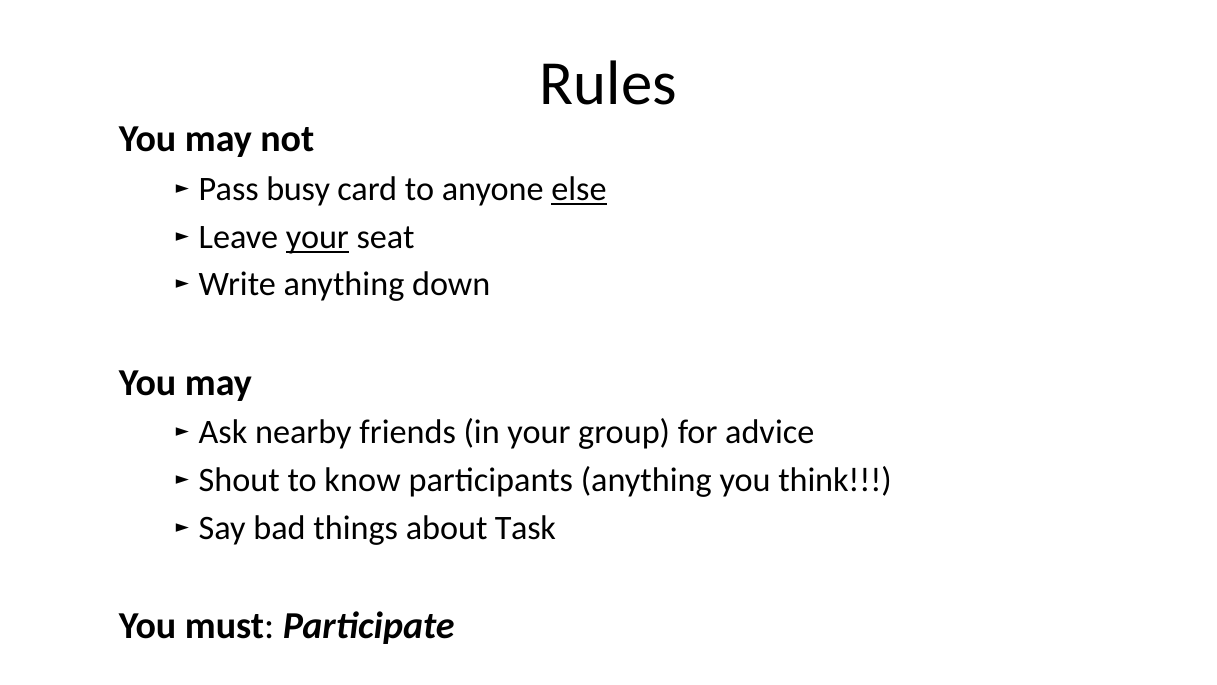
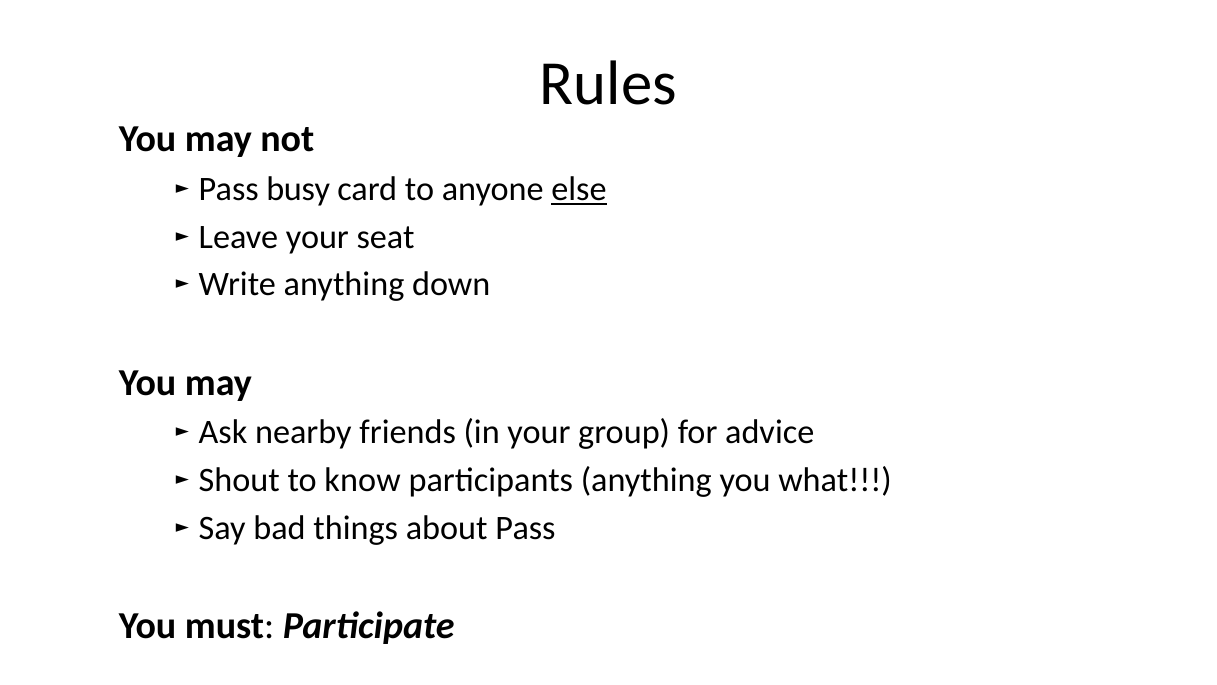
your at (317, 237) underline: present -> none
think: think -> what
about Task: Task -> Pass
